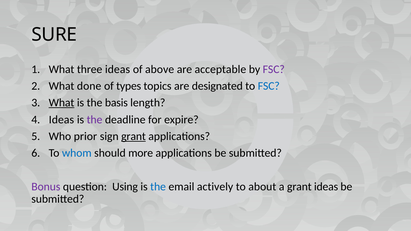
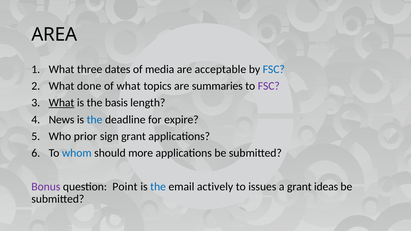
SURE: SURE -> AREA
three ideas: ideas -> dates
above: above -> media
FSC at (274, 69) colour: purple -> blue
of types: types -> what
designated: designated -> summaries
FSC at (269, 86) colour: blue -> purple
Ideas at (61, 120): Ideas -> News
the at (95, 120) colour: purple -> blue
grant at (134, 136) underline: present -> none
Using: Using -> Point
about: about -> issues
